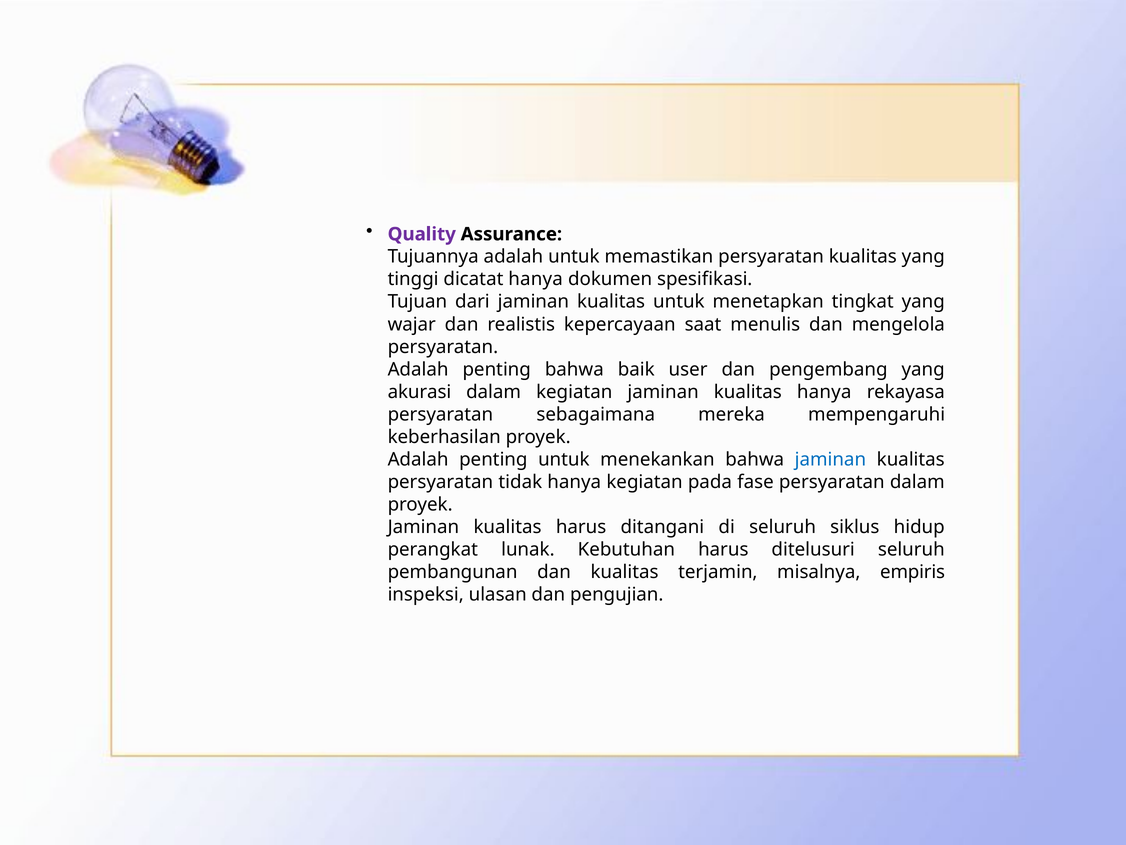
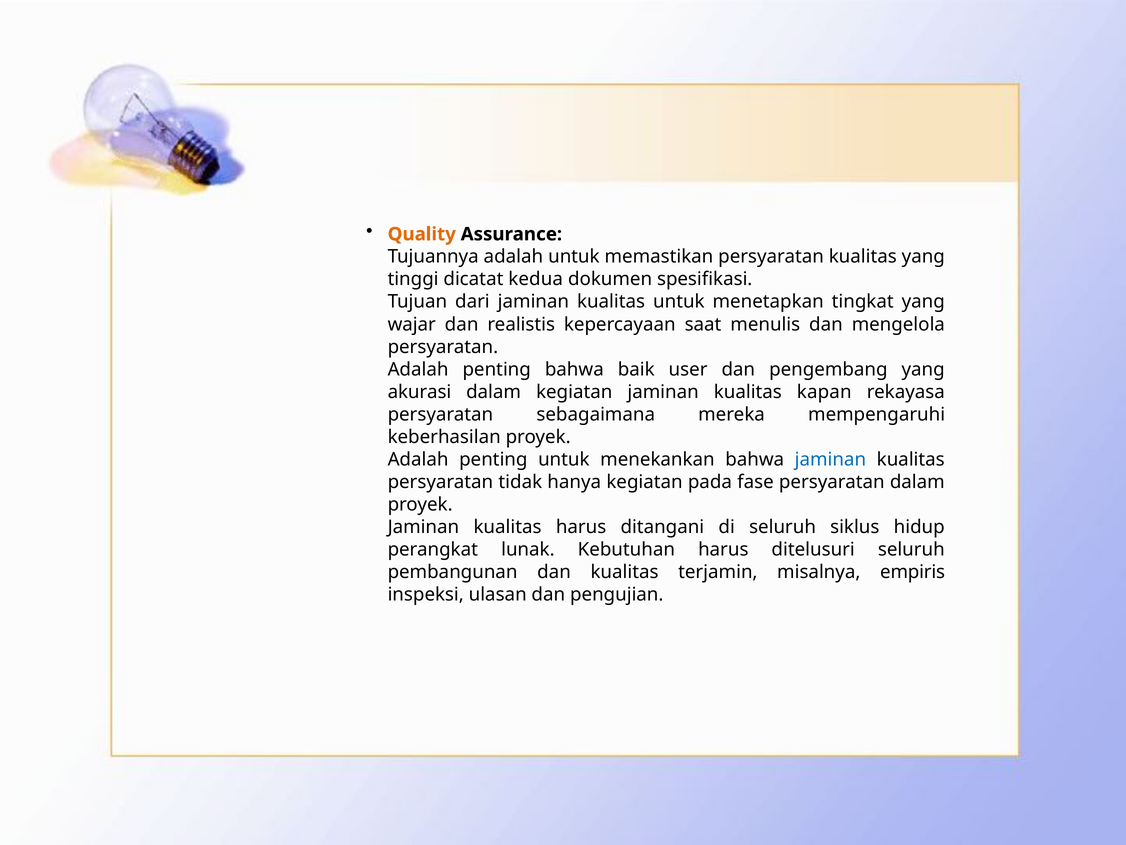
Quality colour: purple -> orange
dicatat hanya: hanya -> kedua
kualitas hanya: hanya -> kapan
